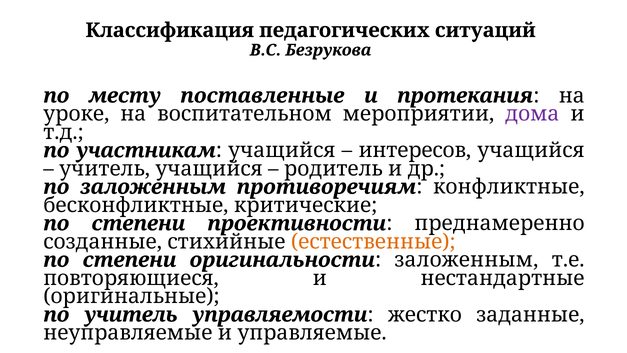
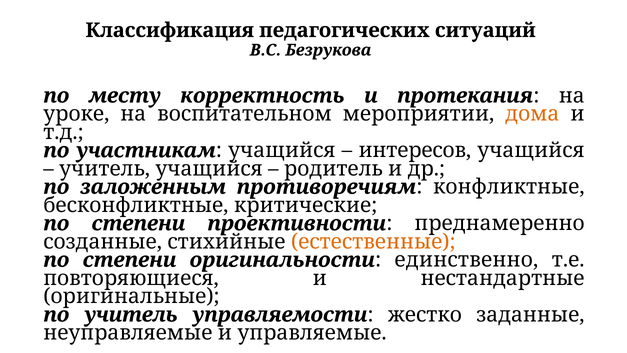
поставленные: поставленные -> корректность
дома colour: purple -> orange
оригинальности заложенным: заложенным -> единственно
